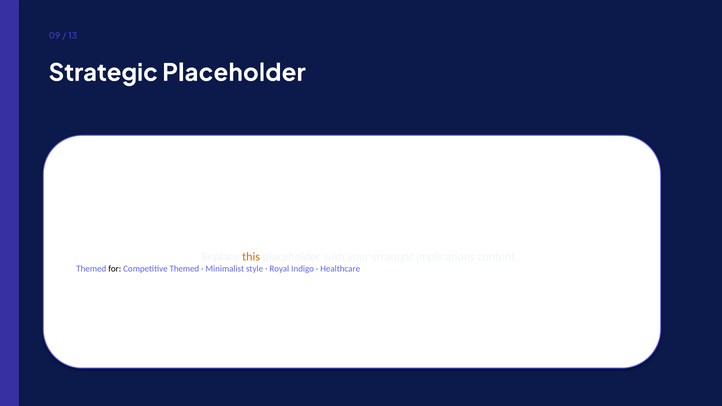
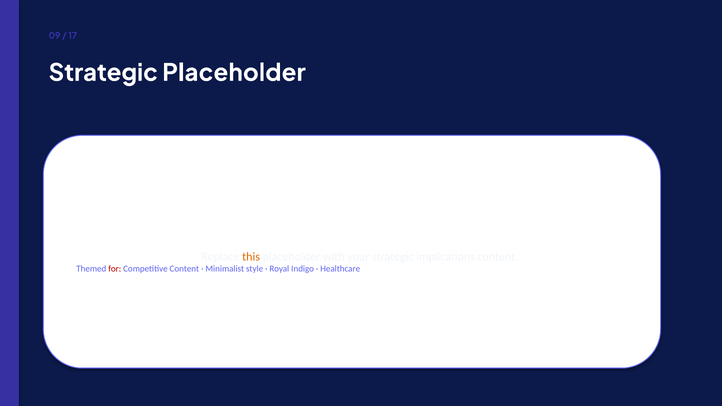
13: 13 -> 17
for colour: black -> red
Competitive Themed: Themed -> Content
